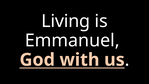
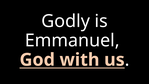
Living: Living -> Godly
